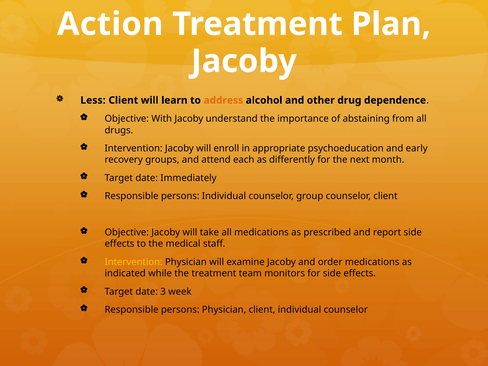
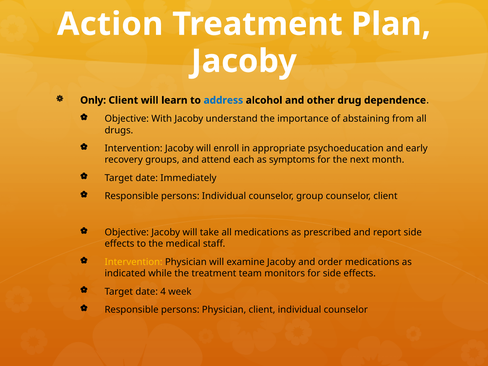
Less: Less -> Only
address colour: orange -> blue
differently: differently -> symptoms
3: 3 -> 4
